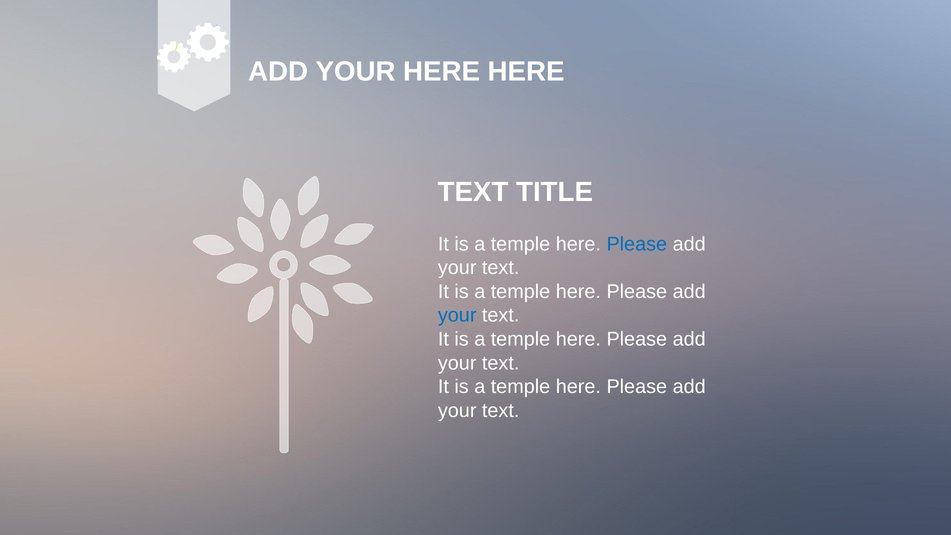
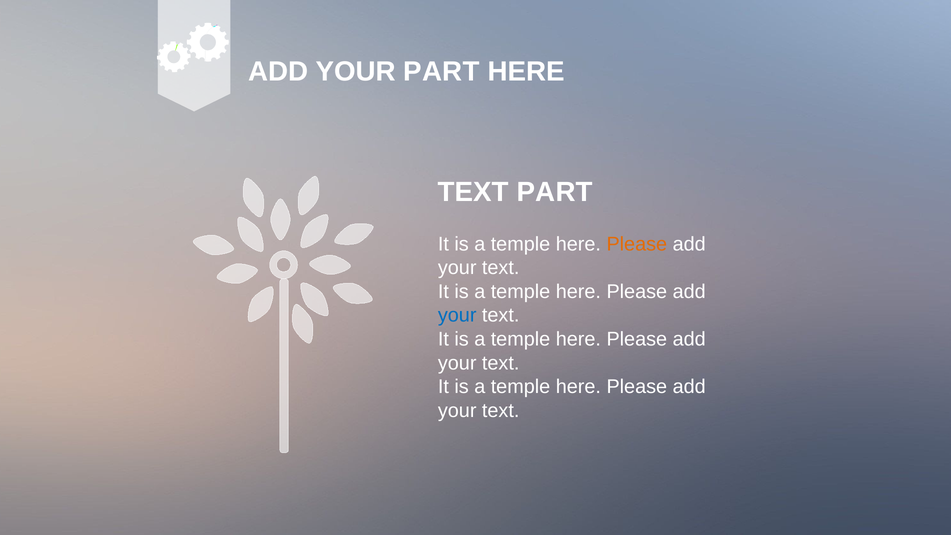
YOUR HERE: HERE -> PART
TEXT TITLE: TITLE -> PART
Please at (637, 244) colour: blue -> orange
